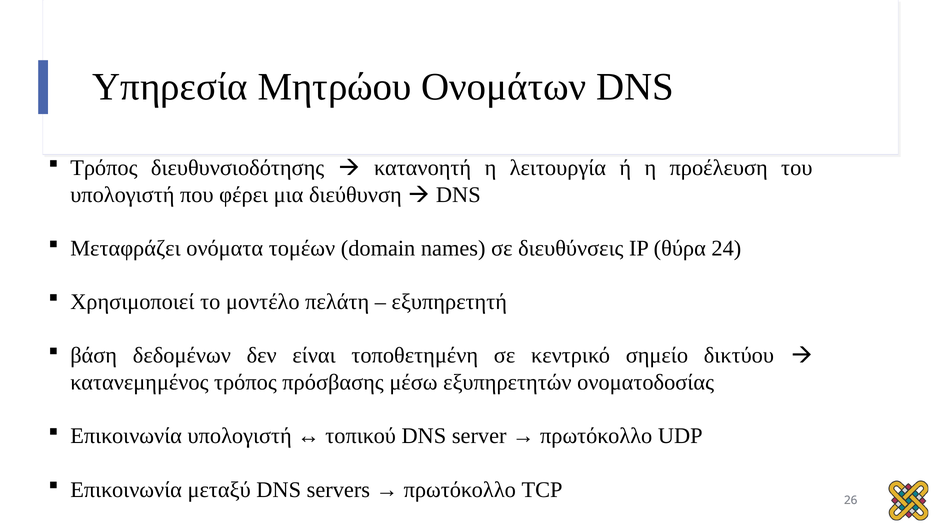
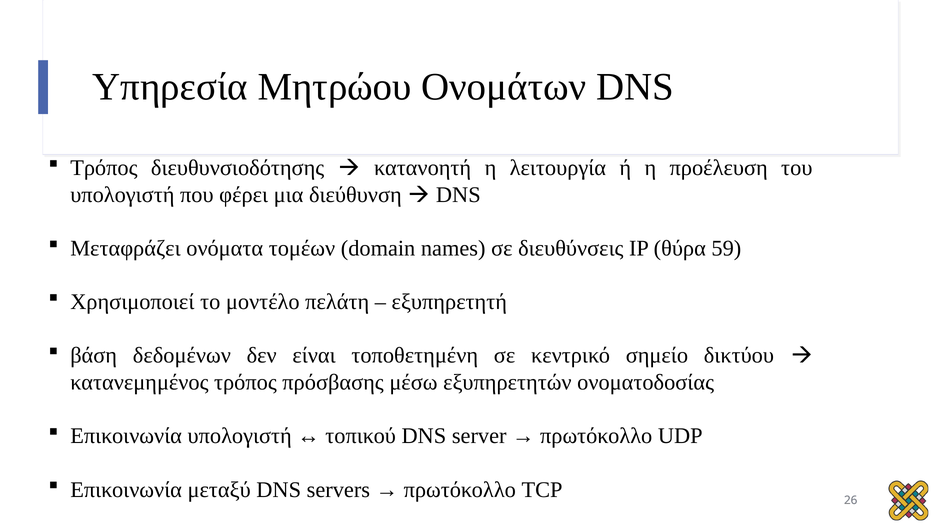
24: 24 -> 59
